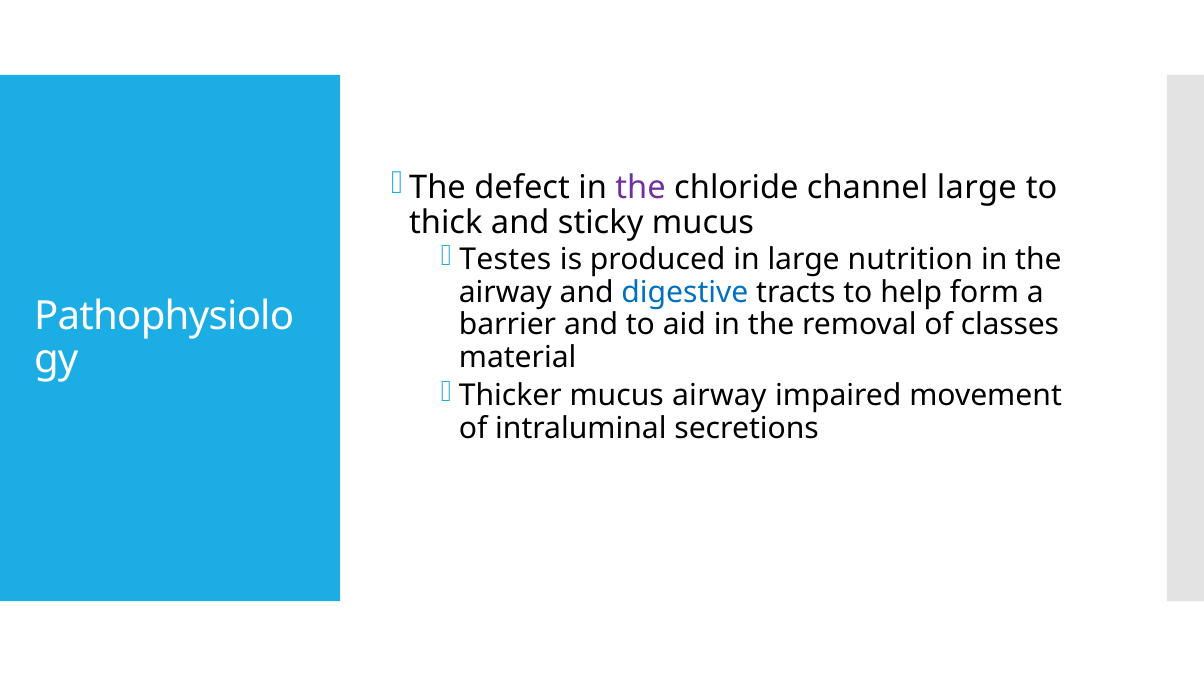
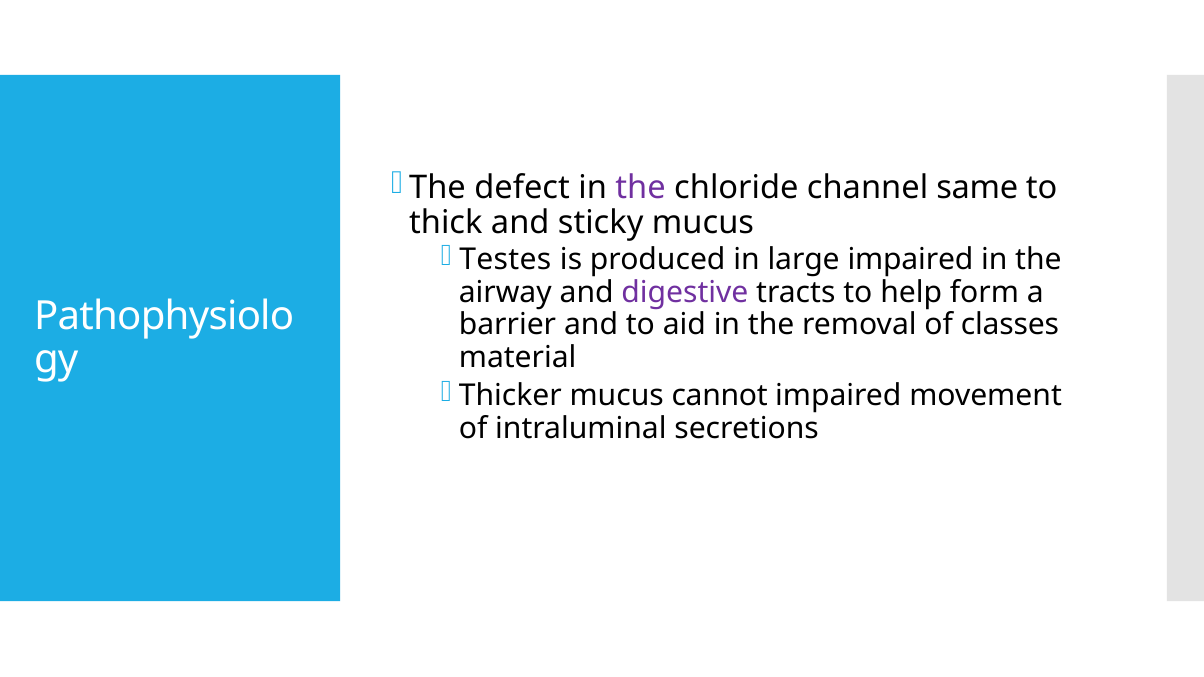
channel large: large -> same
large nutrition: nutrition -> impaired
digestive colour: blue -> purple
mucus airway: airway -> cannot
